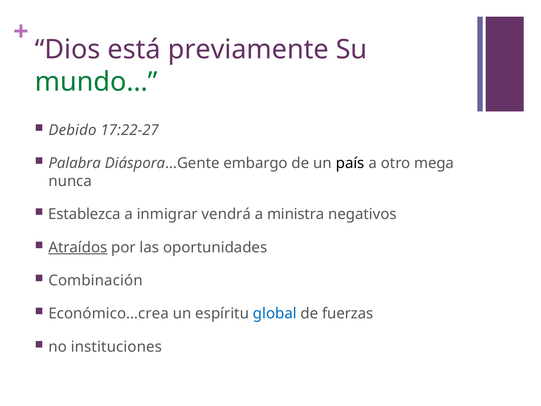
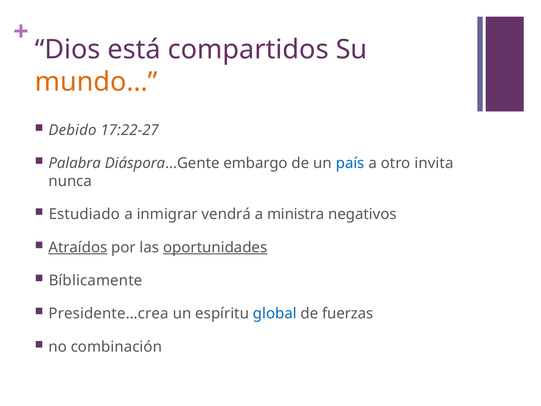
previamente: previamente -> compartidos
mundo… colour: green -> orange
país colour: black -> blue
mega: mega -> invita
Establezca: Establezca -> Estudiado
oportunidades underline: none -> present
Combinación: Combinación -> Bíblicamente
Económico…crea: Económico…crea -> Presidente…crea
instituciones: instituciones -> combinación
